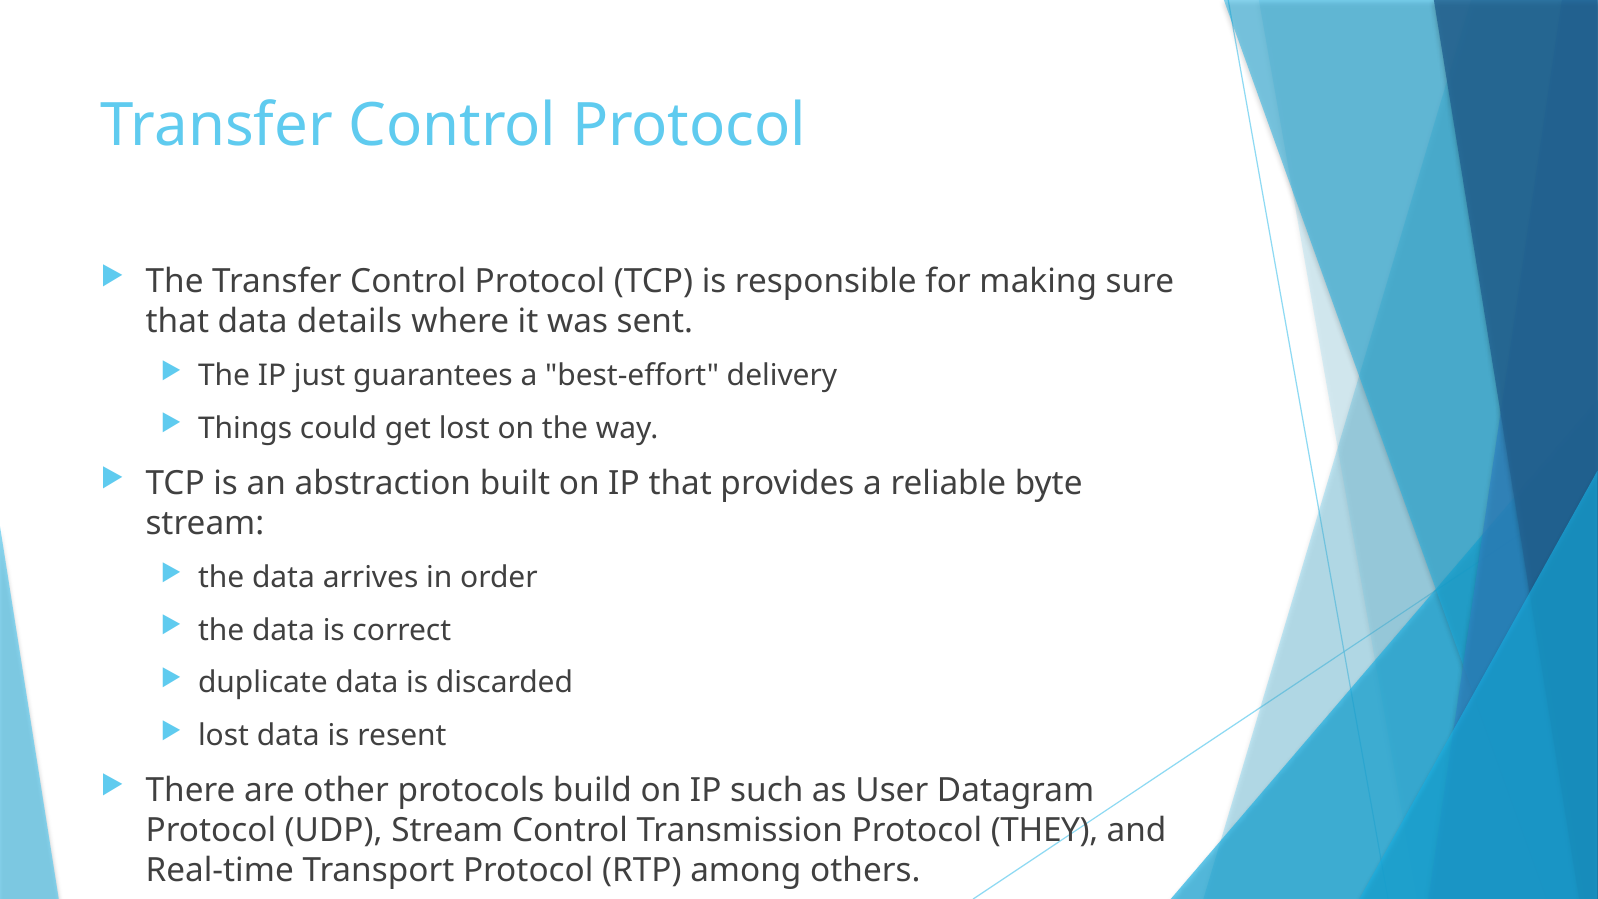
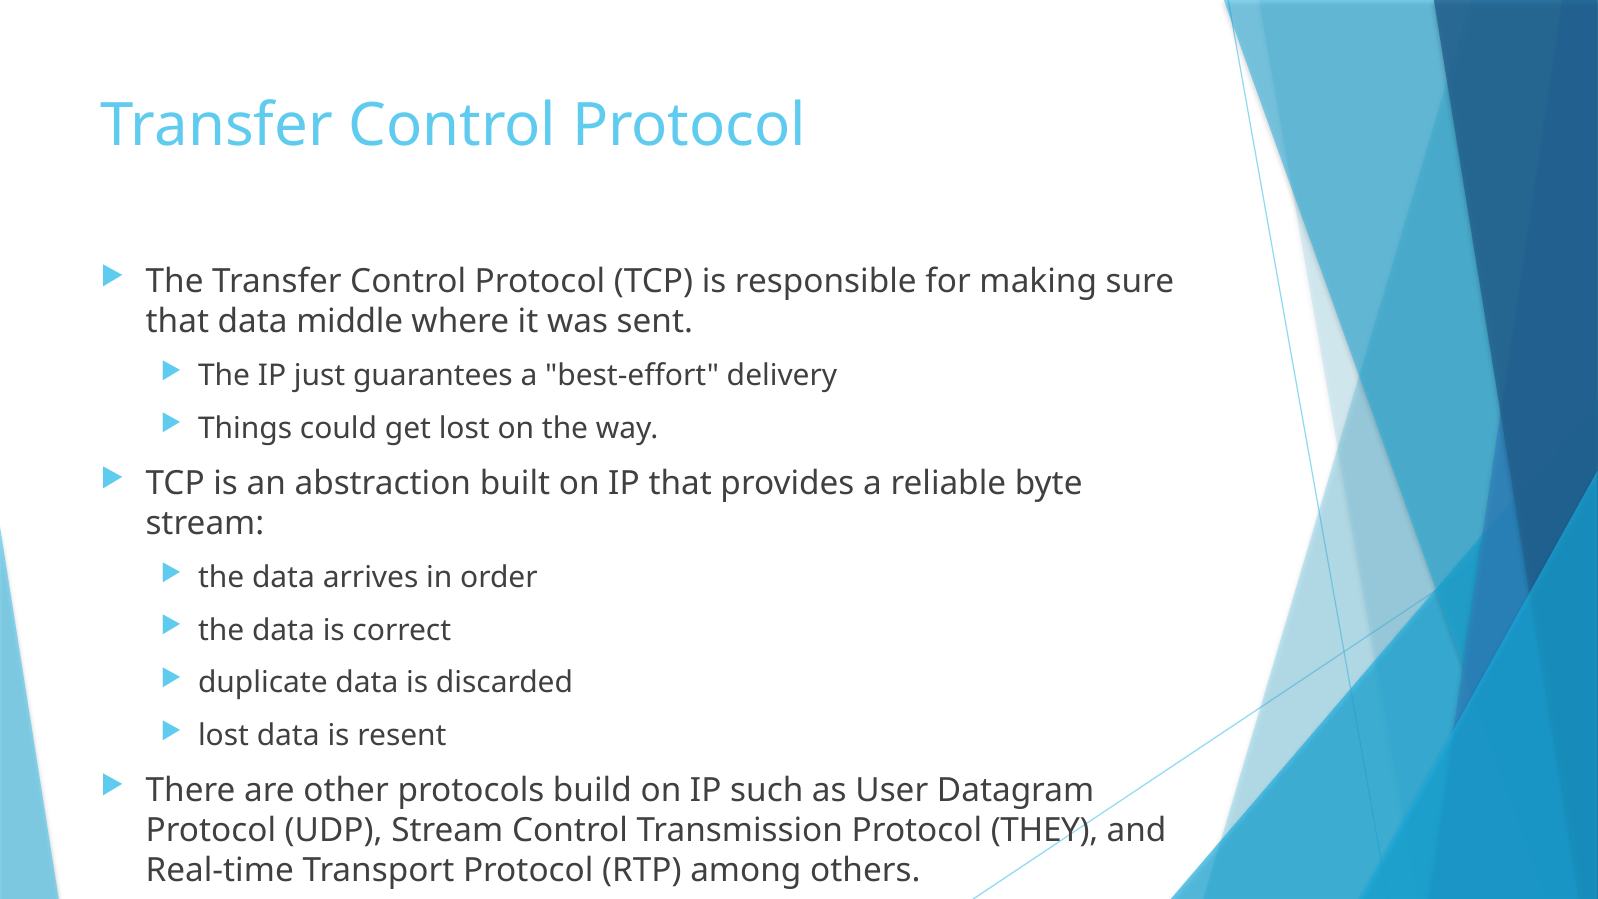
details: details -> middle
